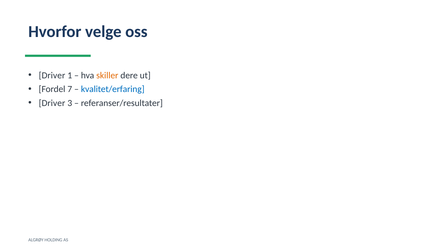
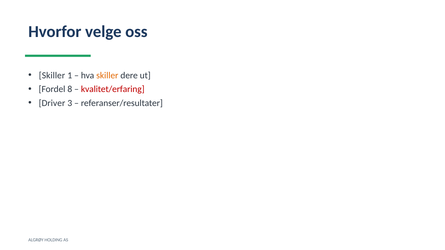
Driver at (52, 75): Driver -> Skiller
7: 7 -> 8
kvalitet/erfaring colour: blue -> red
